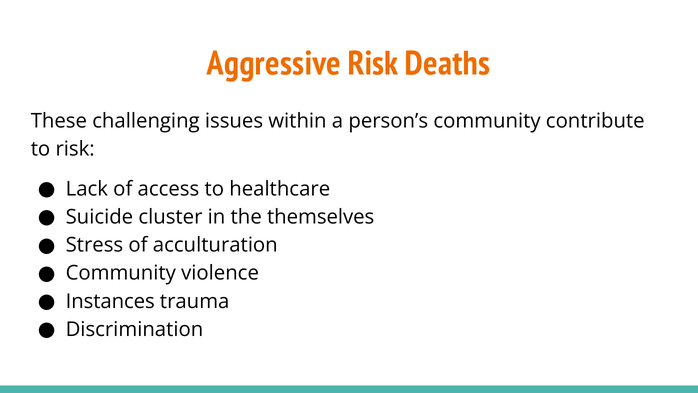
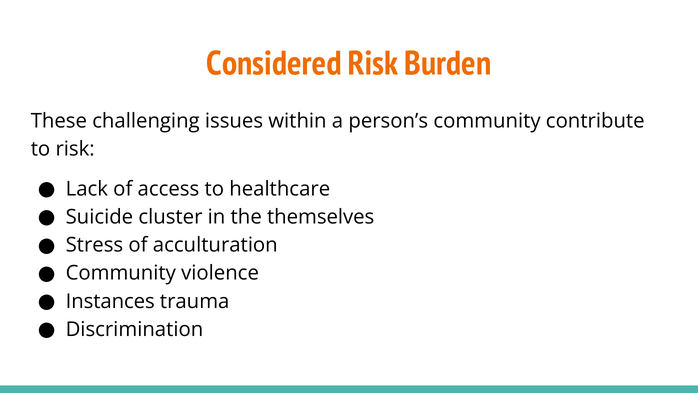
Aggressive: Aggressive -> Considered
Deaths: Deaths -> Burden
